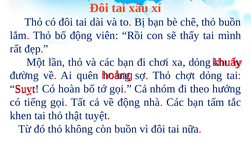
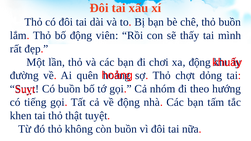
xa dỏng: dỏng -> động
Có hoàn: hoàn -> buồn
